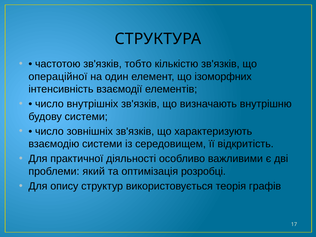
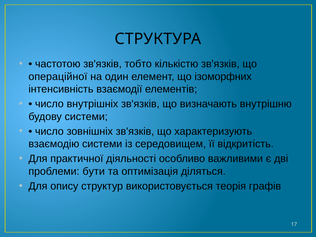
який: який -> бути
розробці: розробці -> діляться
